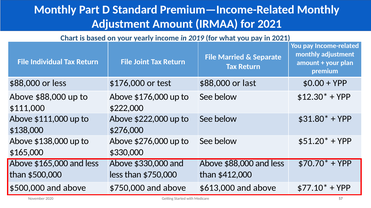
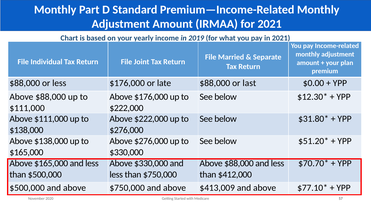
test: test -> late
$613,000: $613,000 -> $413,009
